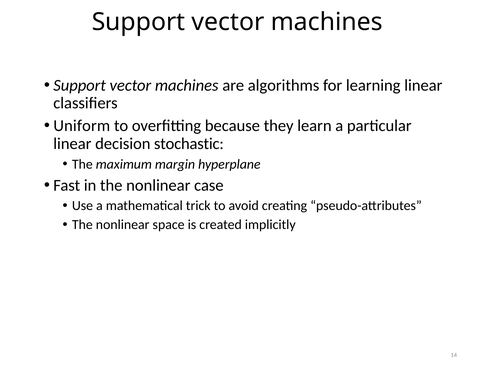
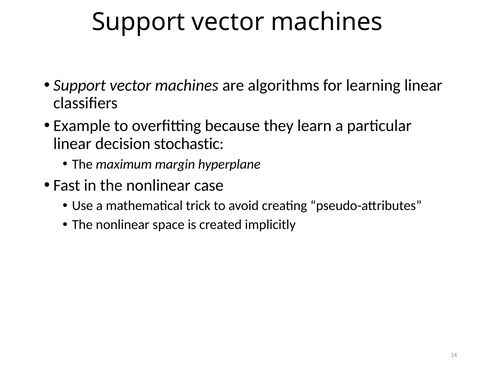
Uniform: Uniform -> Example
